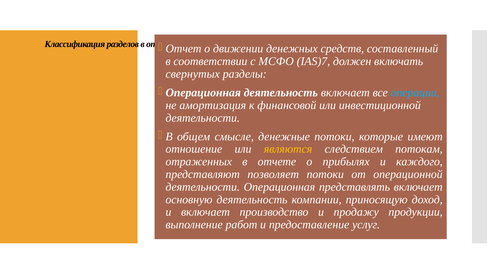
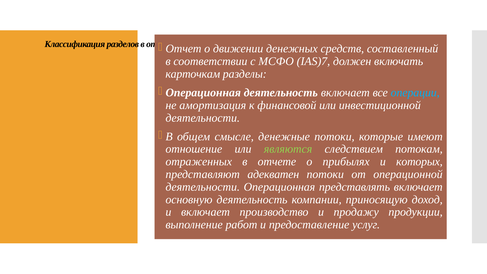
свернутых: свернутых -> карточкам
являются colour: yellow -> light green
каждого: каждого -> которых
позволяет: позволяет -> адекватен
